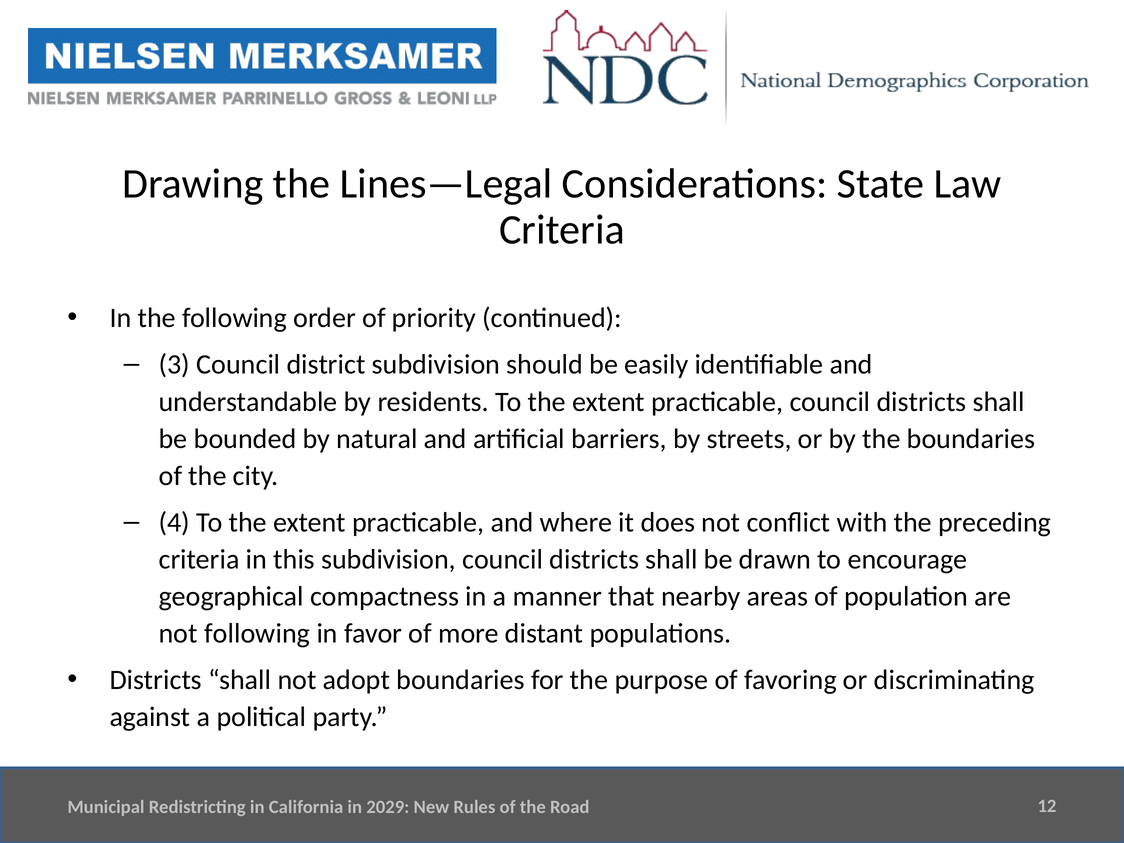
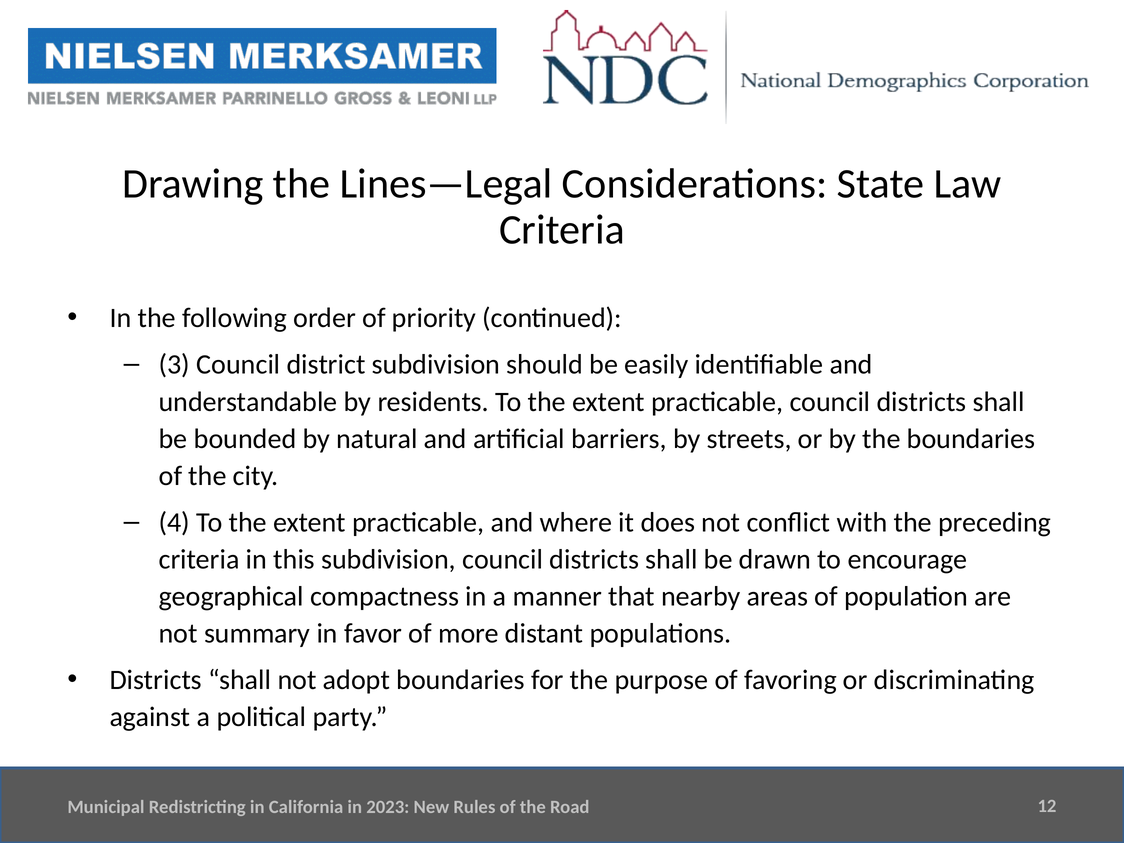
not following: following -> summary
2029: 2029 -> 2023
